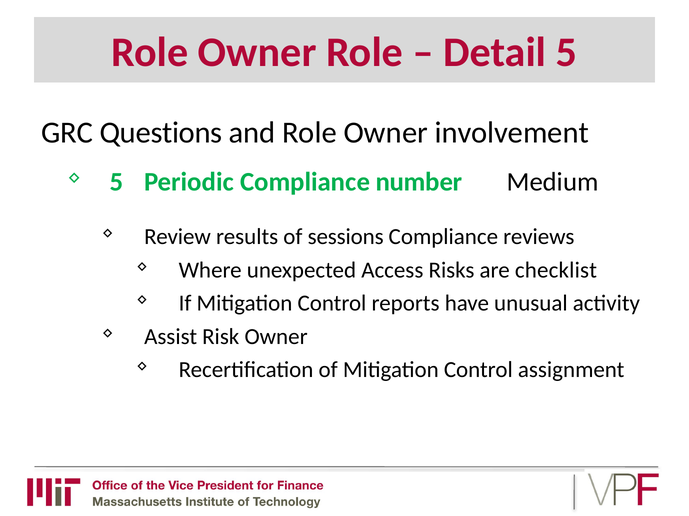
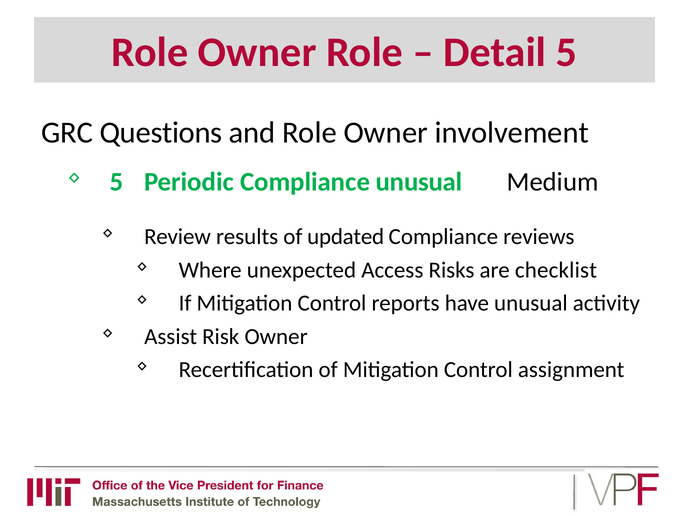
Compliance number: number -> unusual
sessions: sessions -> updated
